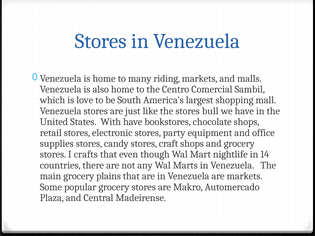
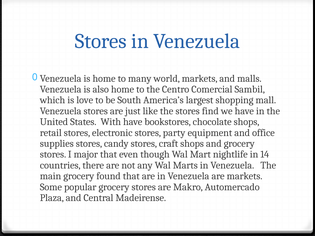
riding: riding -> world
bull: bull -> find
crafts: crafts -> major
plains: plains -> found
